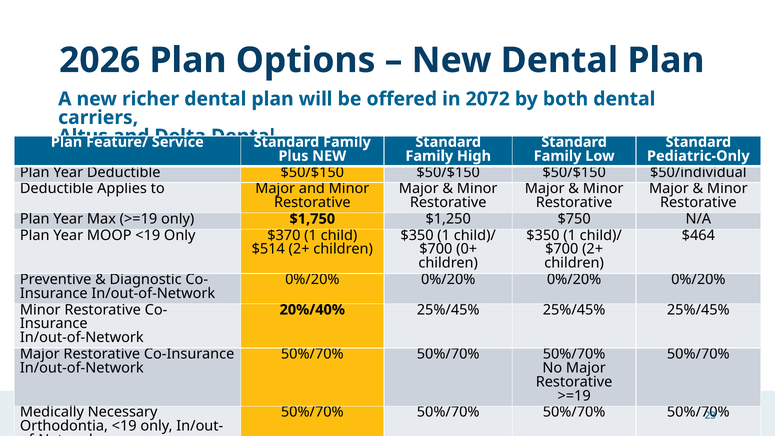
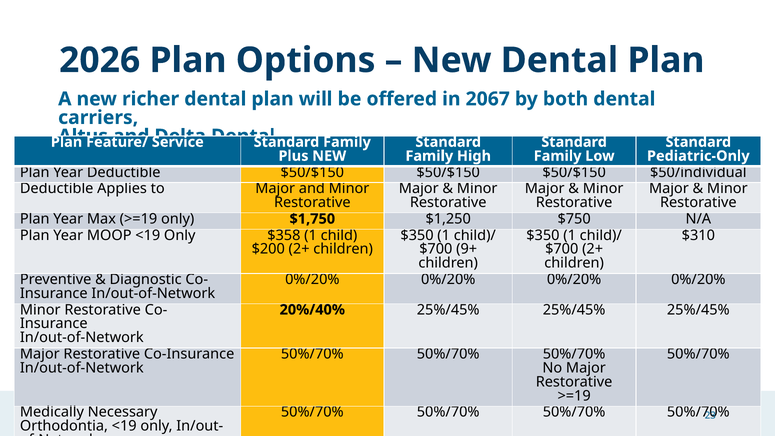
2072: 2072 -> 2067
$370: $370 -> $358
$464: $464 -> $310
$514: $514 -> $200
0+: 0+ -> 9+
